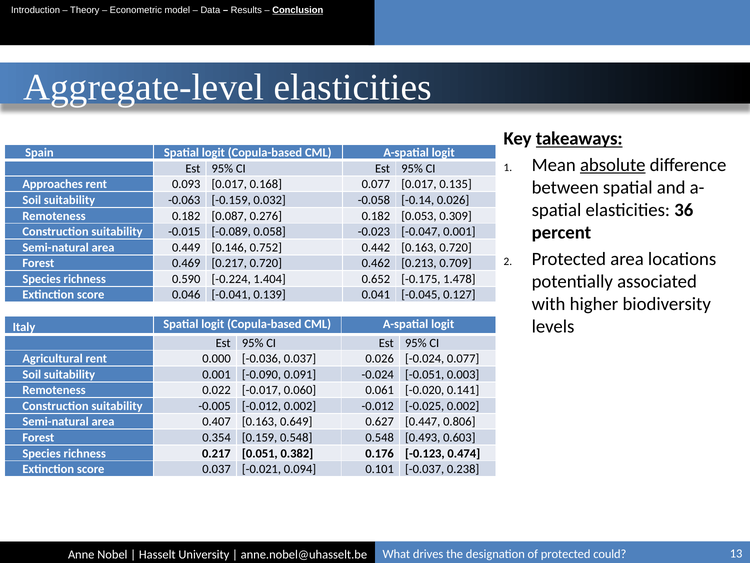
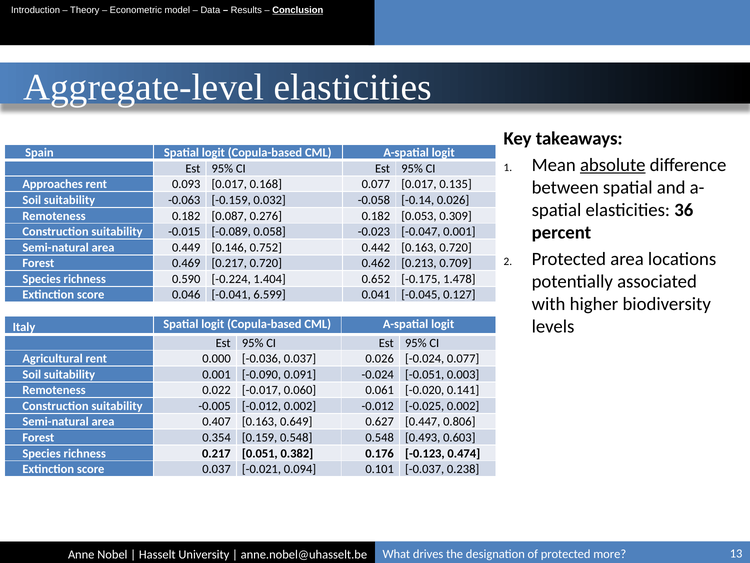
takeaways underline: present -> none
0.139: 0.139 -> 6.599
could: could -> more
